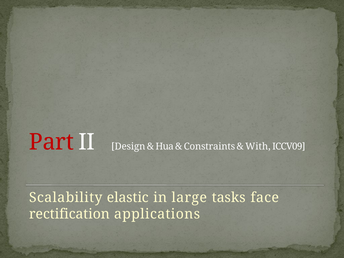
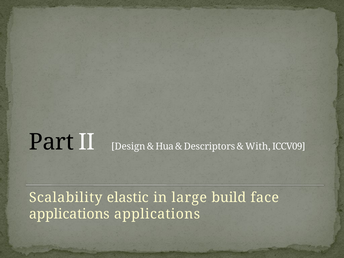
Part colour: red -> black
Constraints: Constraints -> Descriptors
tasks: tasks -> build
rectification at (69, 214): rectification -> applications
